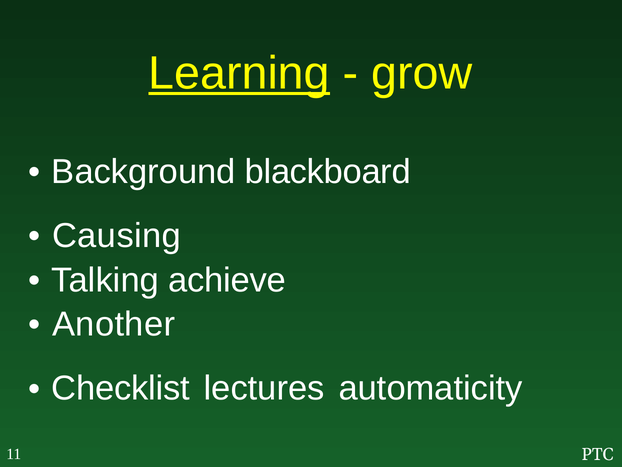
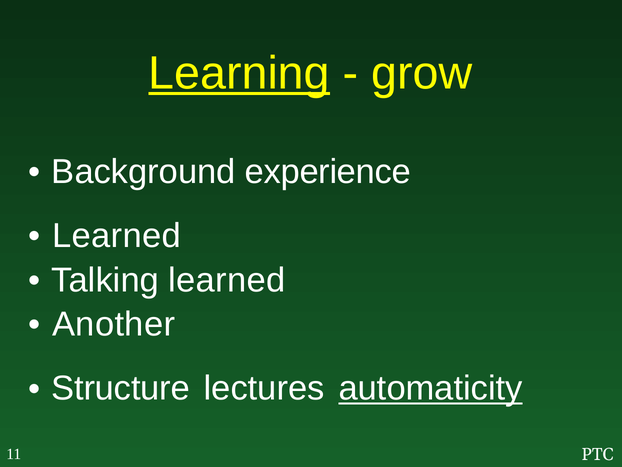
blackboard: blackboard -> experience
Causing at (117, 236): Causing -> Learned
Talking achieve: achieve -> learned
Checklist: Checklist -> Structure
automaticity underline: none -> present
